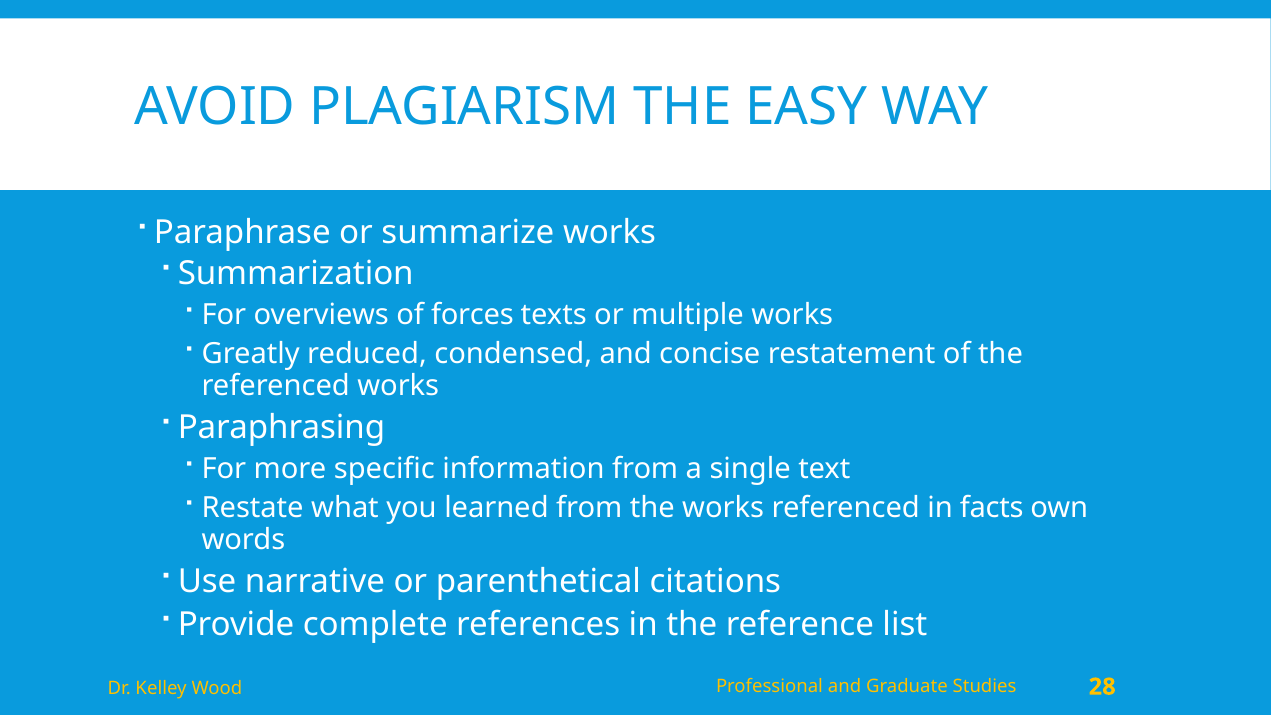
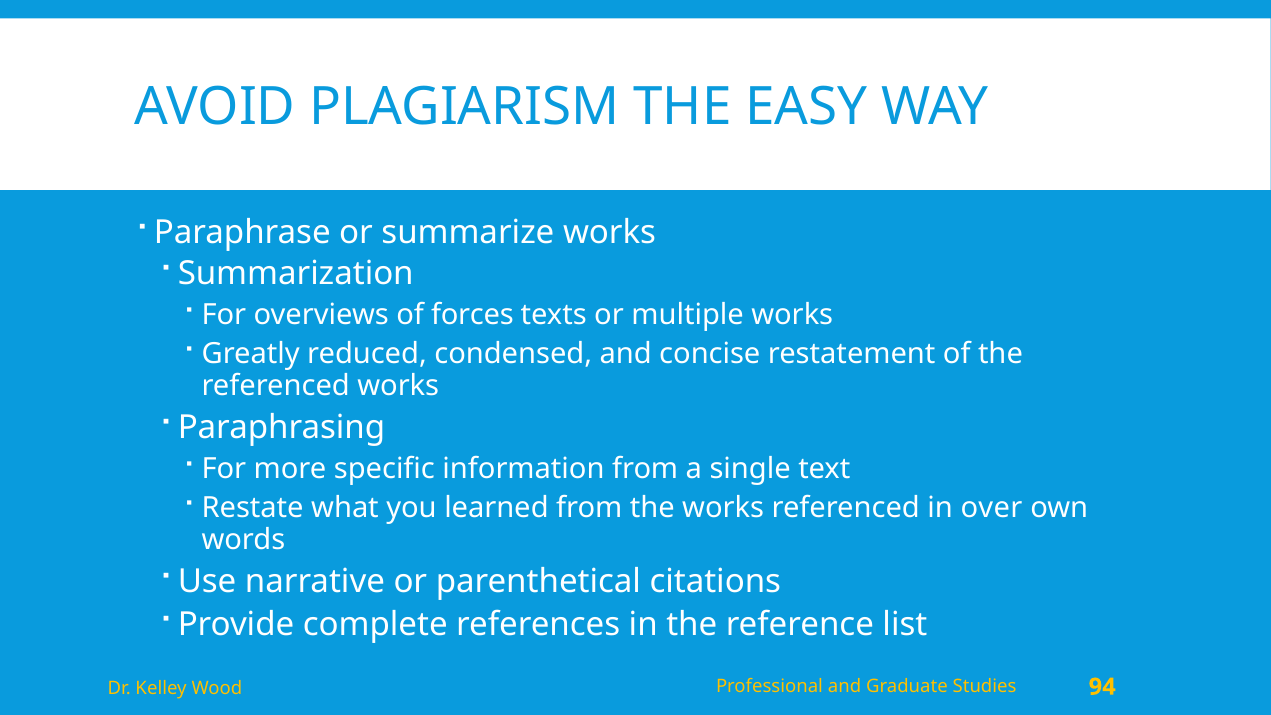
facts: facts -> over
28: 28 -> 94
